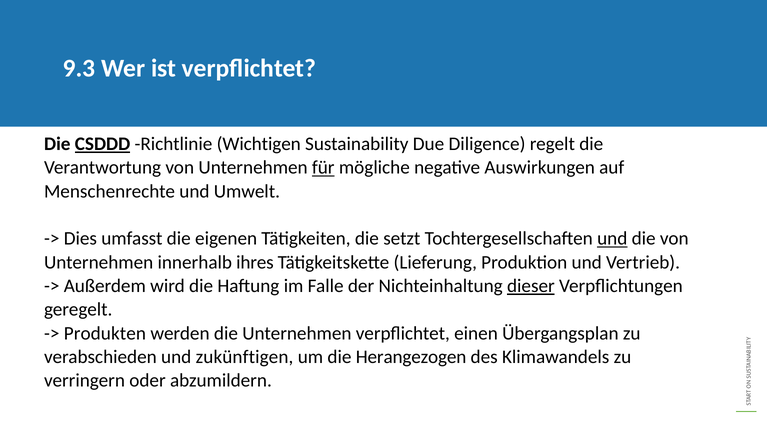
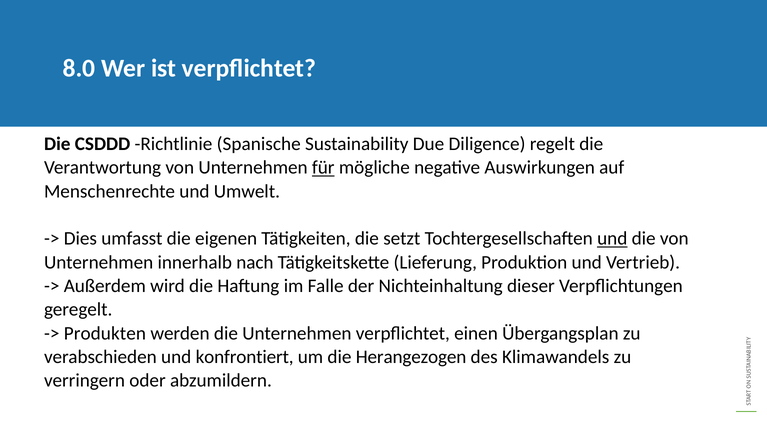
9.3: 9.3 -> 8.0
CSDDD underline: present -> none
Wichtigen: Wichtigen -> Spanische
ihres: ihres -> nach
dieser underline: present -> none
zukünftigen: zukünftigen -> konfrontiert
